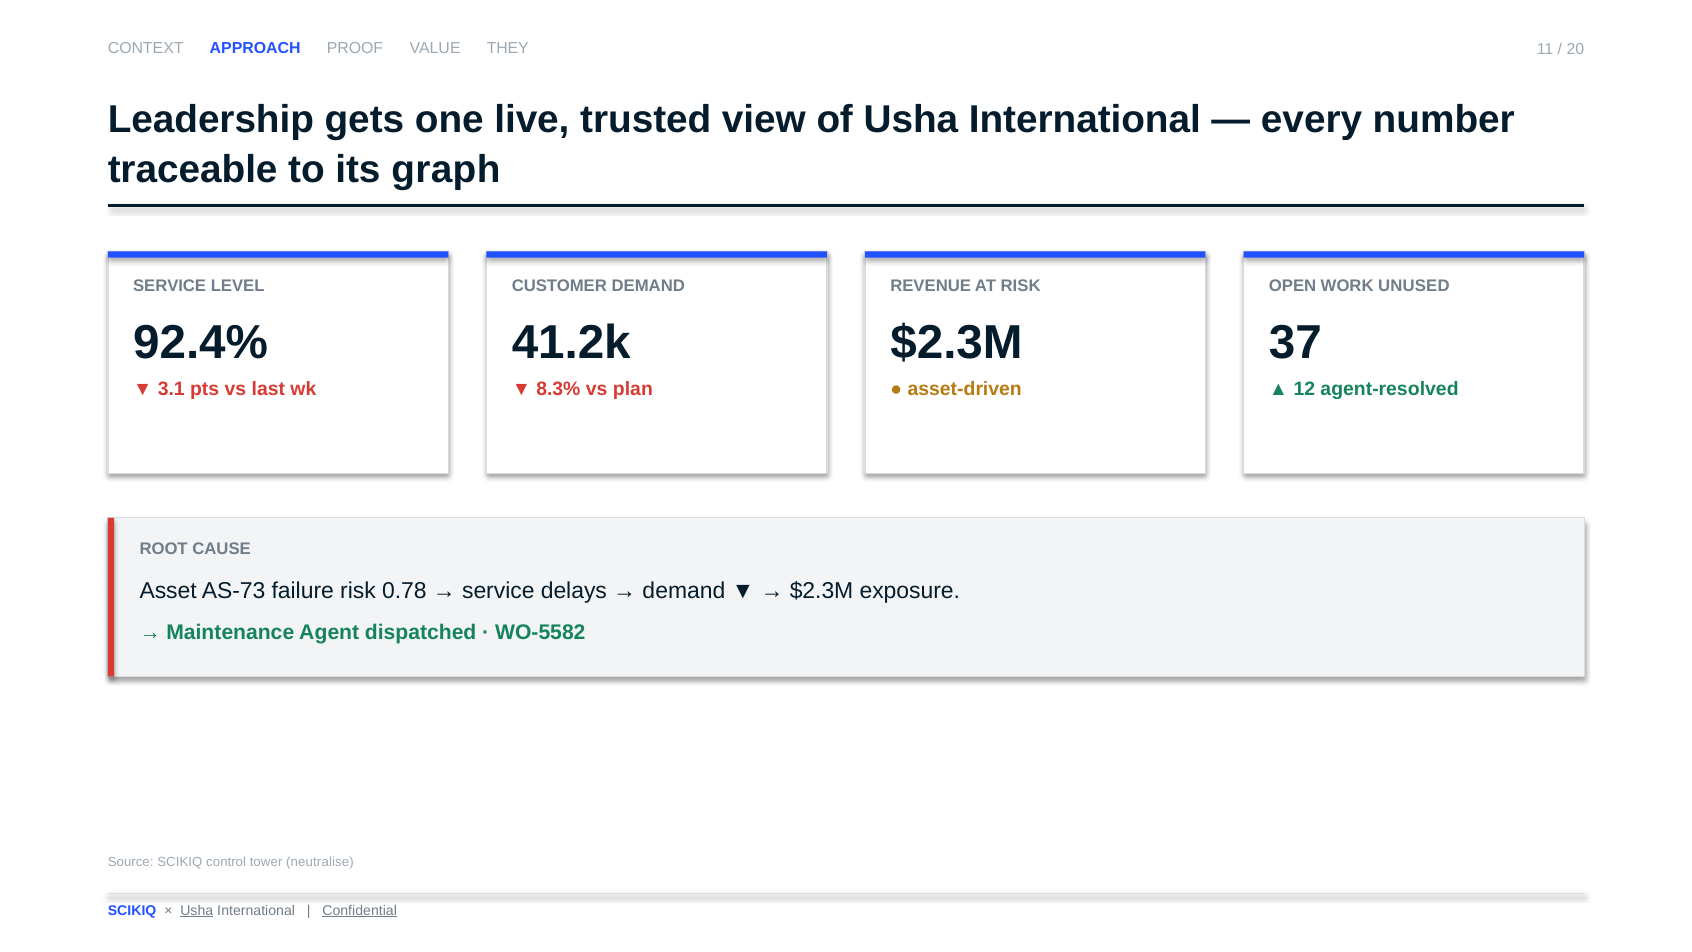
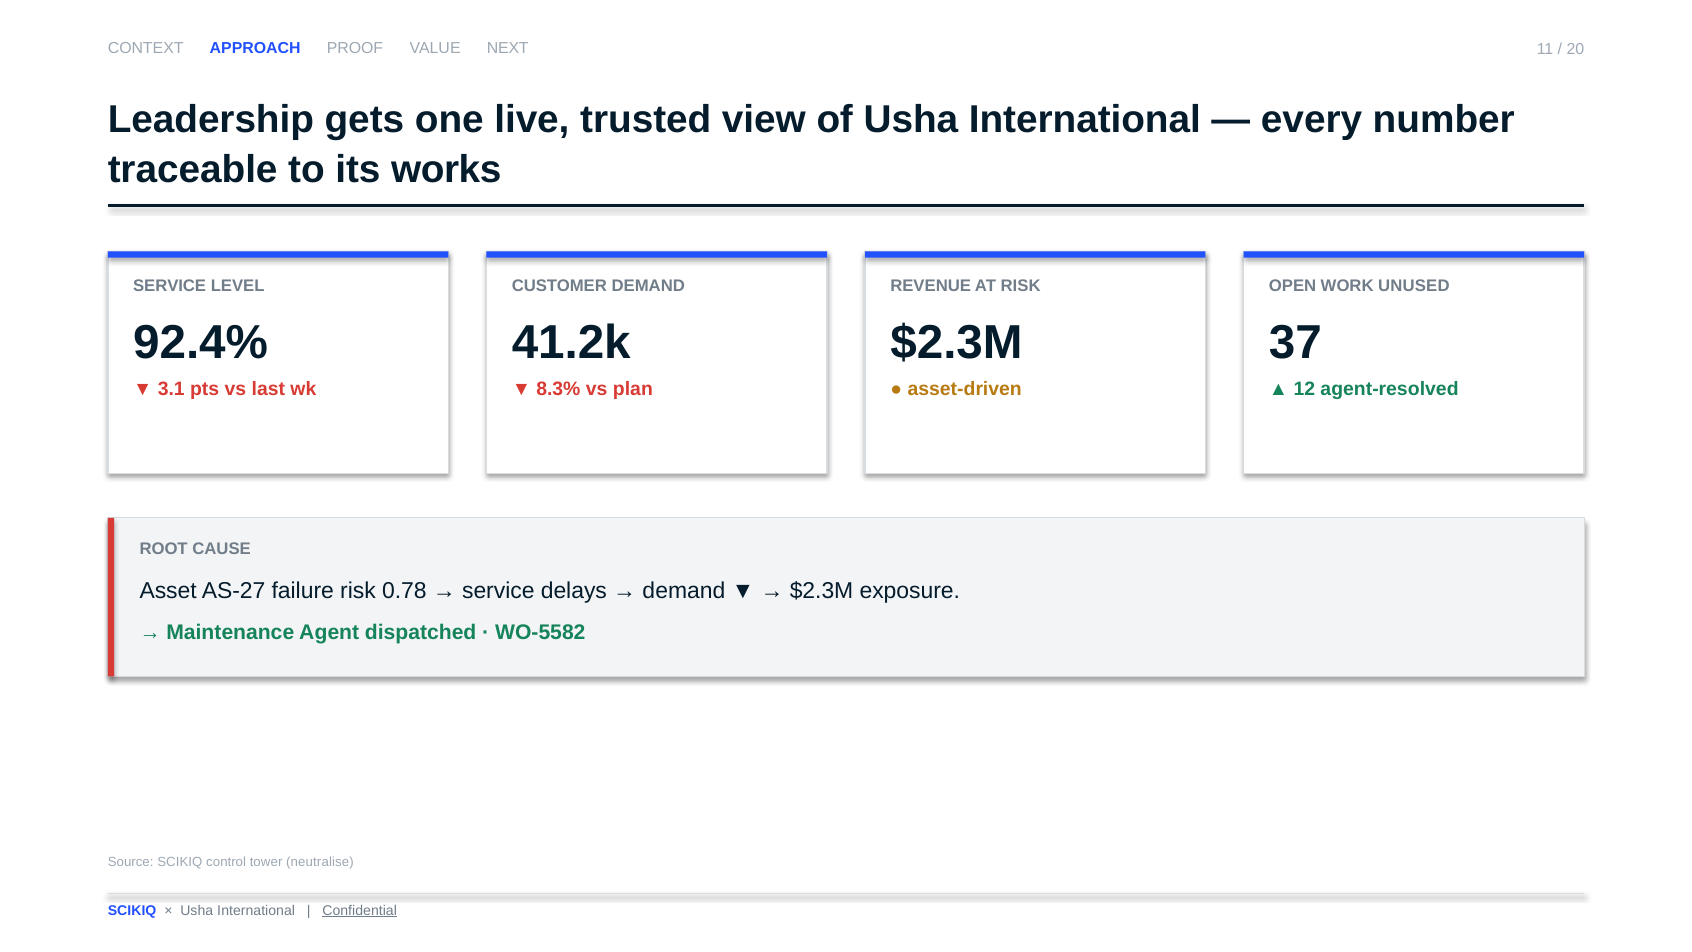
THEY: THEY -> NEXT
graph: graph -> works
AS-73: AS-73 -> AS-27
Usha at (197, 910) underline: present -> none
